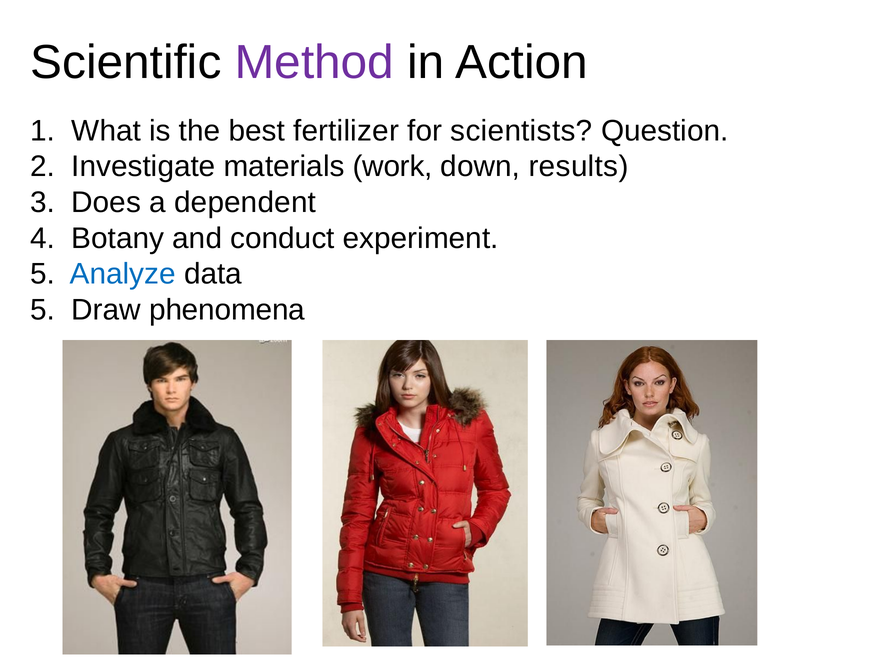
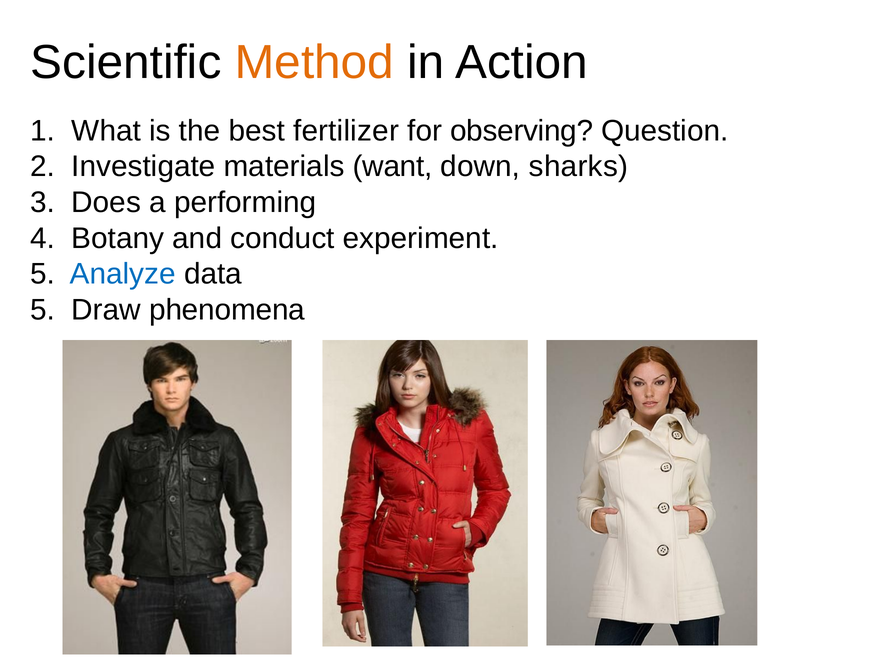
Method colour: purple -> orange
scientists: scientists -> observing
work: work -> want
results: results -> sharks
dependent: dependent -> performing
